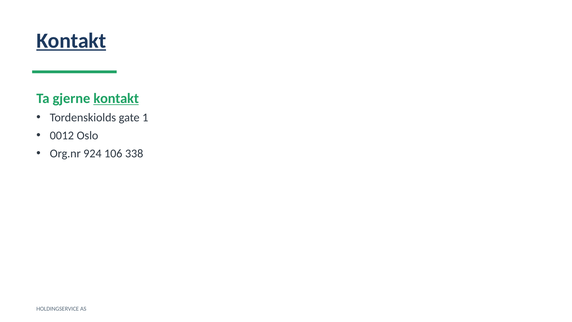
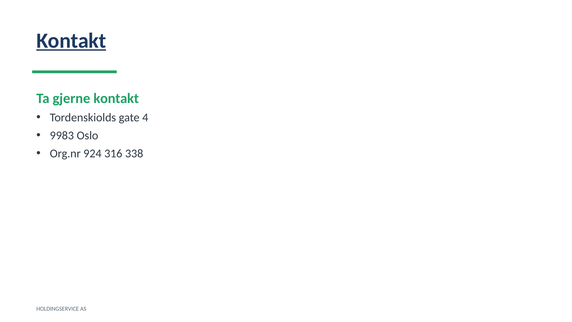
kontakt at (116, 98) underline: present -> none
1: 1 -> 4
0012: 0012 -> 9983
106: 106 -> 316
